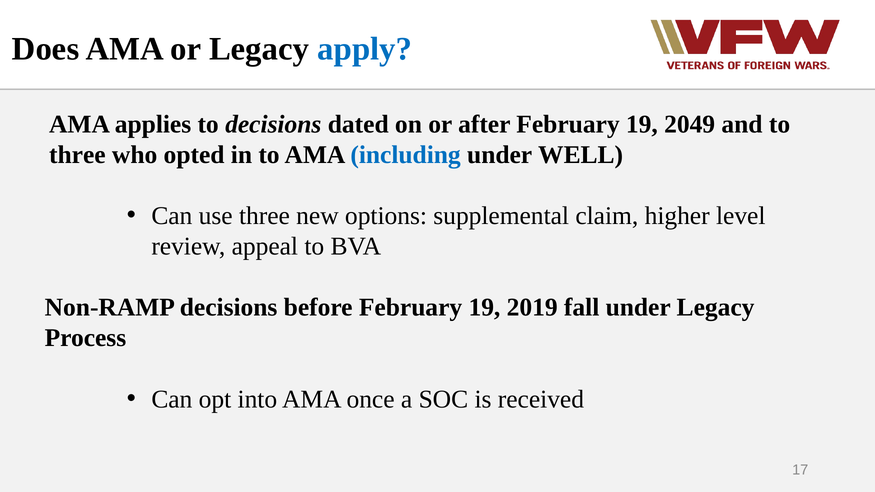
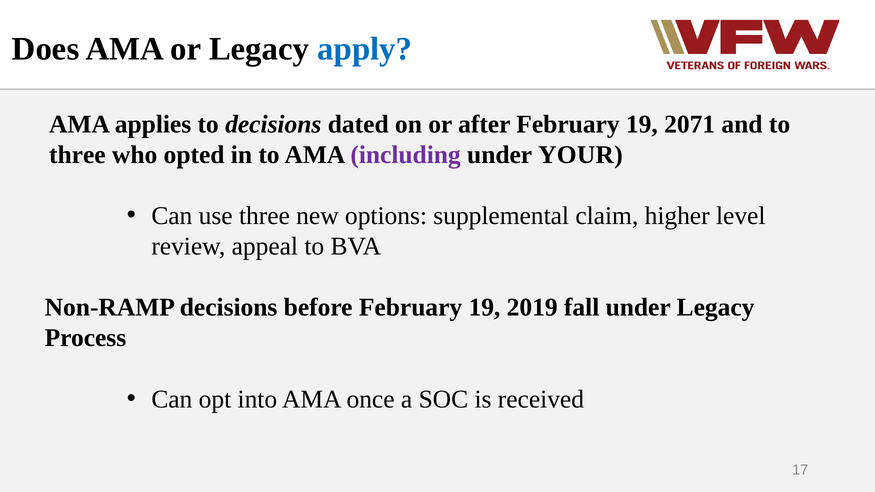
2049: 2049 -> 2071
including colour: blue -> purple
WELL: WELL -> YOUR
